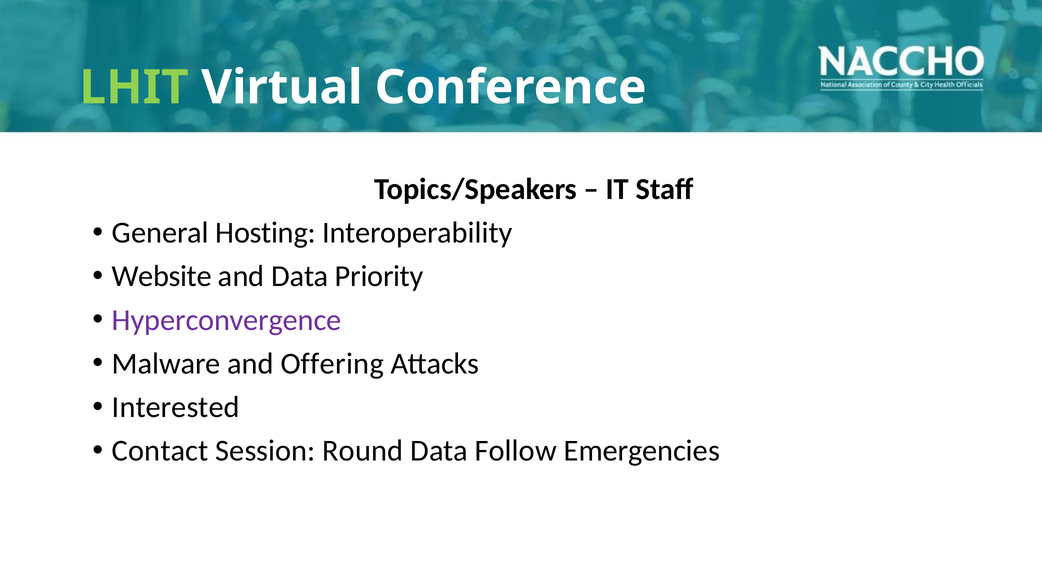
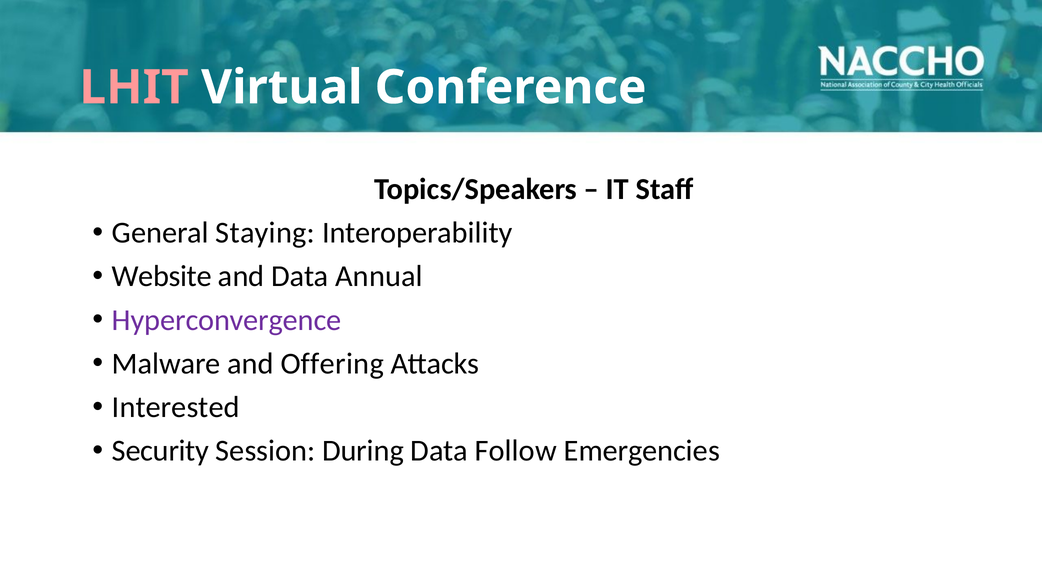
LHIT colour: light green -> pink
Hosting: Hosting -> Staying
Priority: Priority -> Annual
Contact: Contact -> Security
Round: Round -> During
